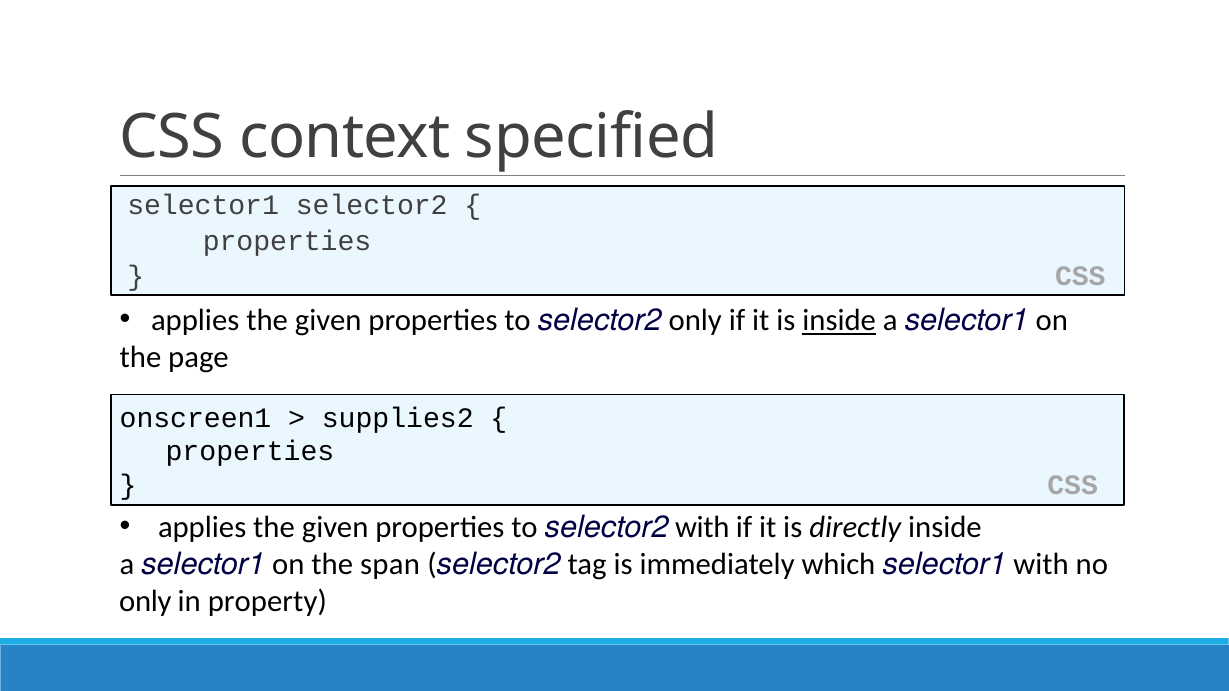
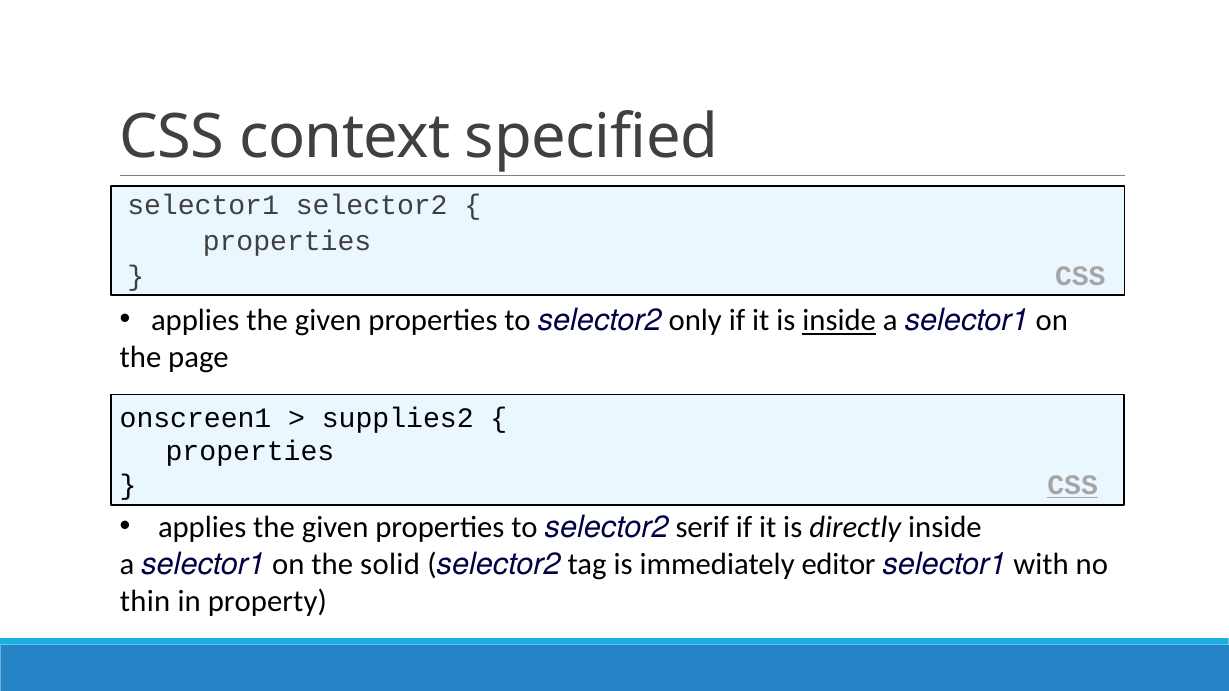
CSS at (1073, 486) underline: none -> present
selector2 with: with -> serif
span: span -> solid
which: which -> editor
only at (145, 601): only -> thin
